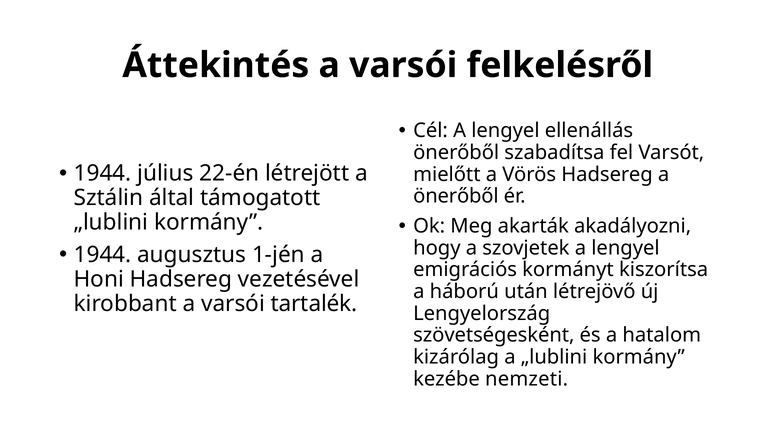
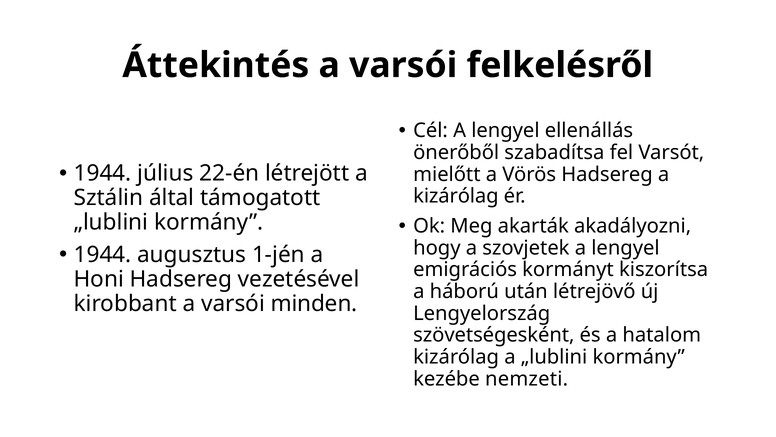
önerőből at (456, 196): önerőből -> kizárólag
tartalék: tartalék -> minden
